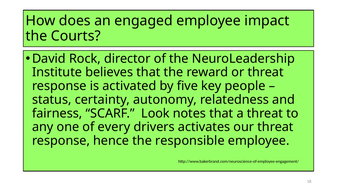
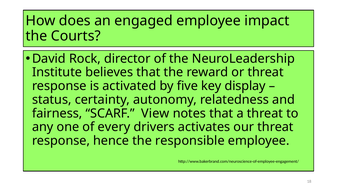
people: people -> display
Look: Look -> View
